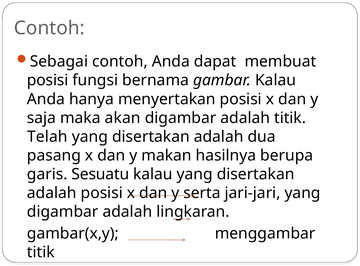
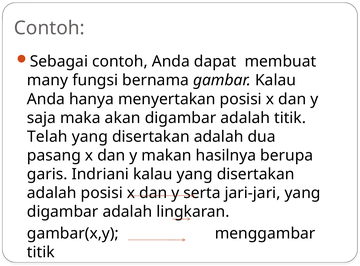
posisi at (48, 80): posisi -> many
Sesuatu: Sesuatu -> Indriani
